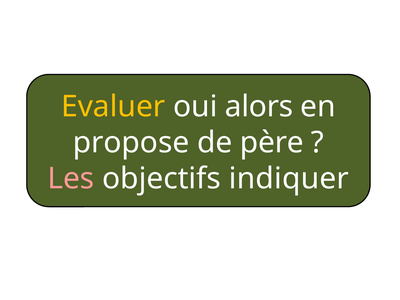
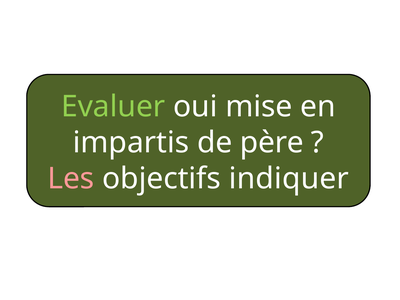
Evaluer colour: yellow -> light green
alors: alors -> mise
propose: propose -> impartis
